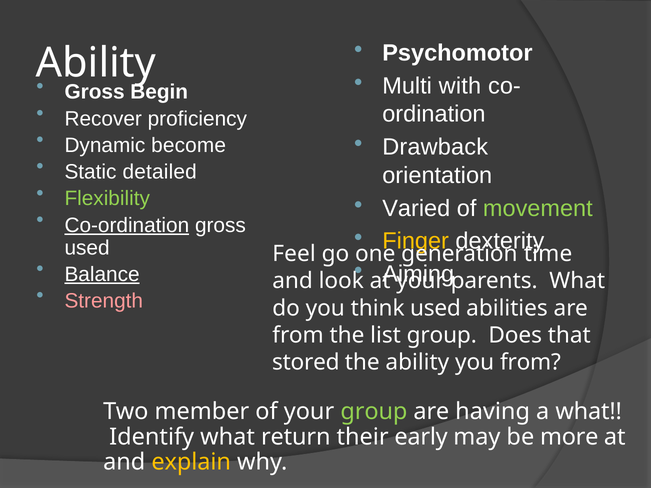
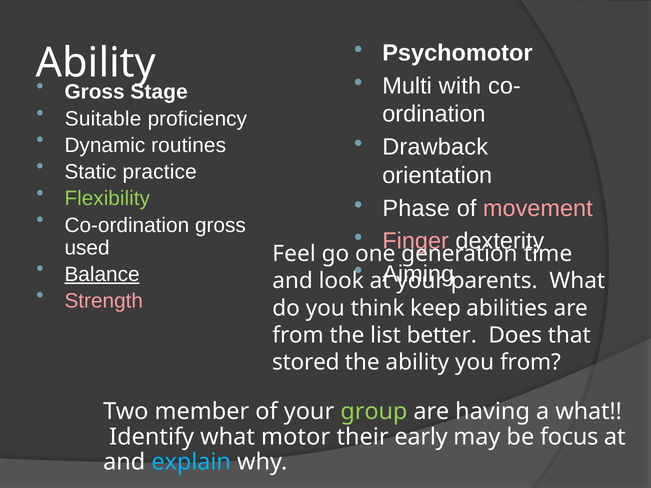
Begin: Begin -> Stage
Recover: Recover -> Suitable
become: become -> routines
detailed: detailed -> practice
Varied: Varied -> Phase
movement colour: light green -> pink
Co-ordination underline: present -> none
Finger colour: yellow -> pink
think used: used -> keep
list group: group -> better
return: return -> motor
more: more -> focus
explain colour: yellow -> light blue
